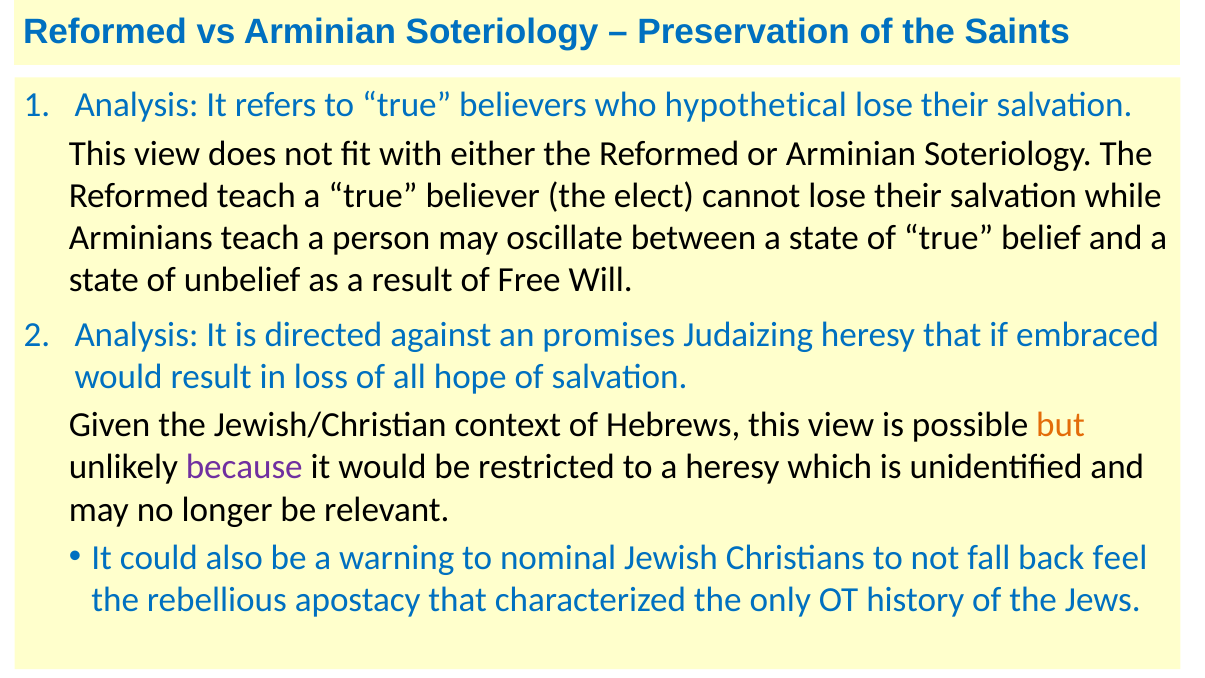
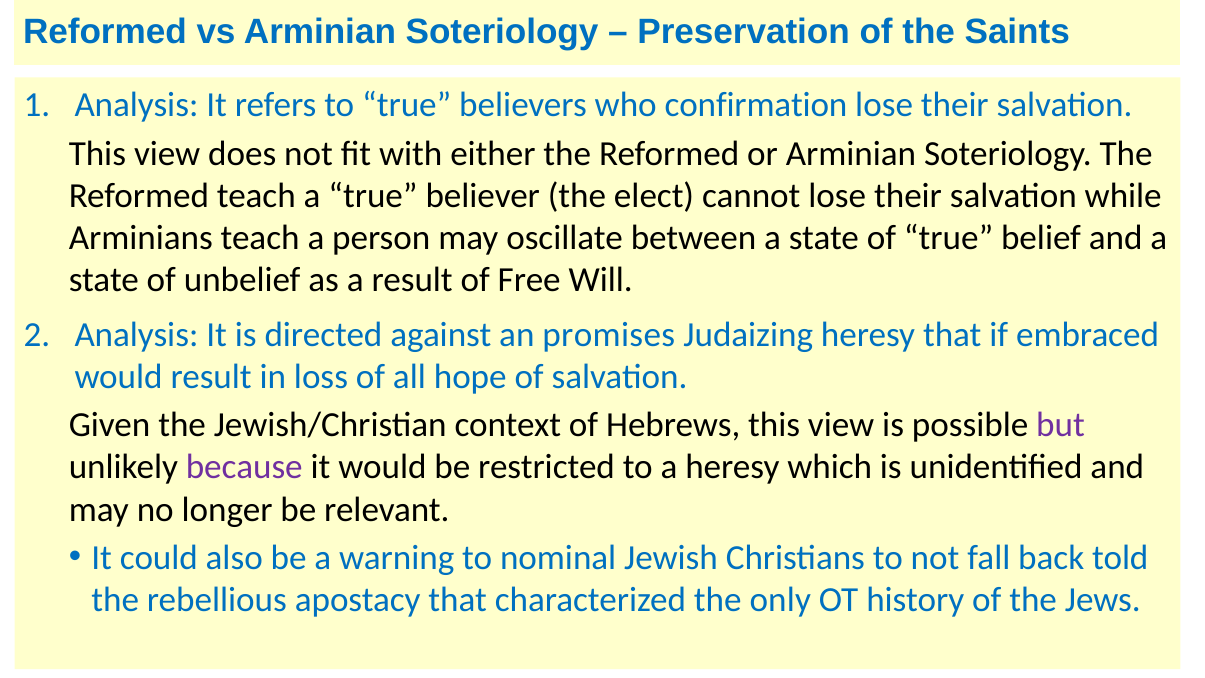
hypothetical: hypothetical -> confirmation
but colour: orange -> purple
feel: feel -> told
